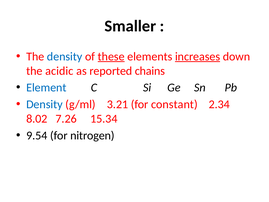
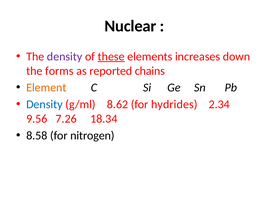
Smaller: Smaller -> Nuclear
density at (65, 56) colour: blue -> purple
increases underline: present -> none
acidic: acidic -> forms
Element colour: blue -> orange
3.21: 3.21 -> 8.62
constant: constant -> hydrides
8.02: 8.02 -> 9.56
15.34: 15.34 -> 18.34
9.54: 9.54 -> 8.58
